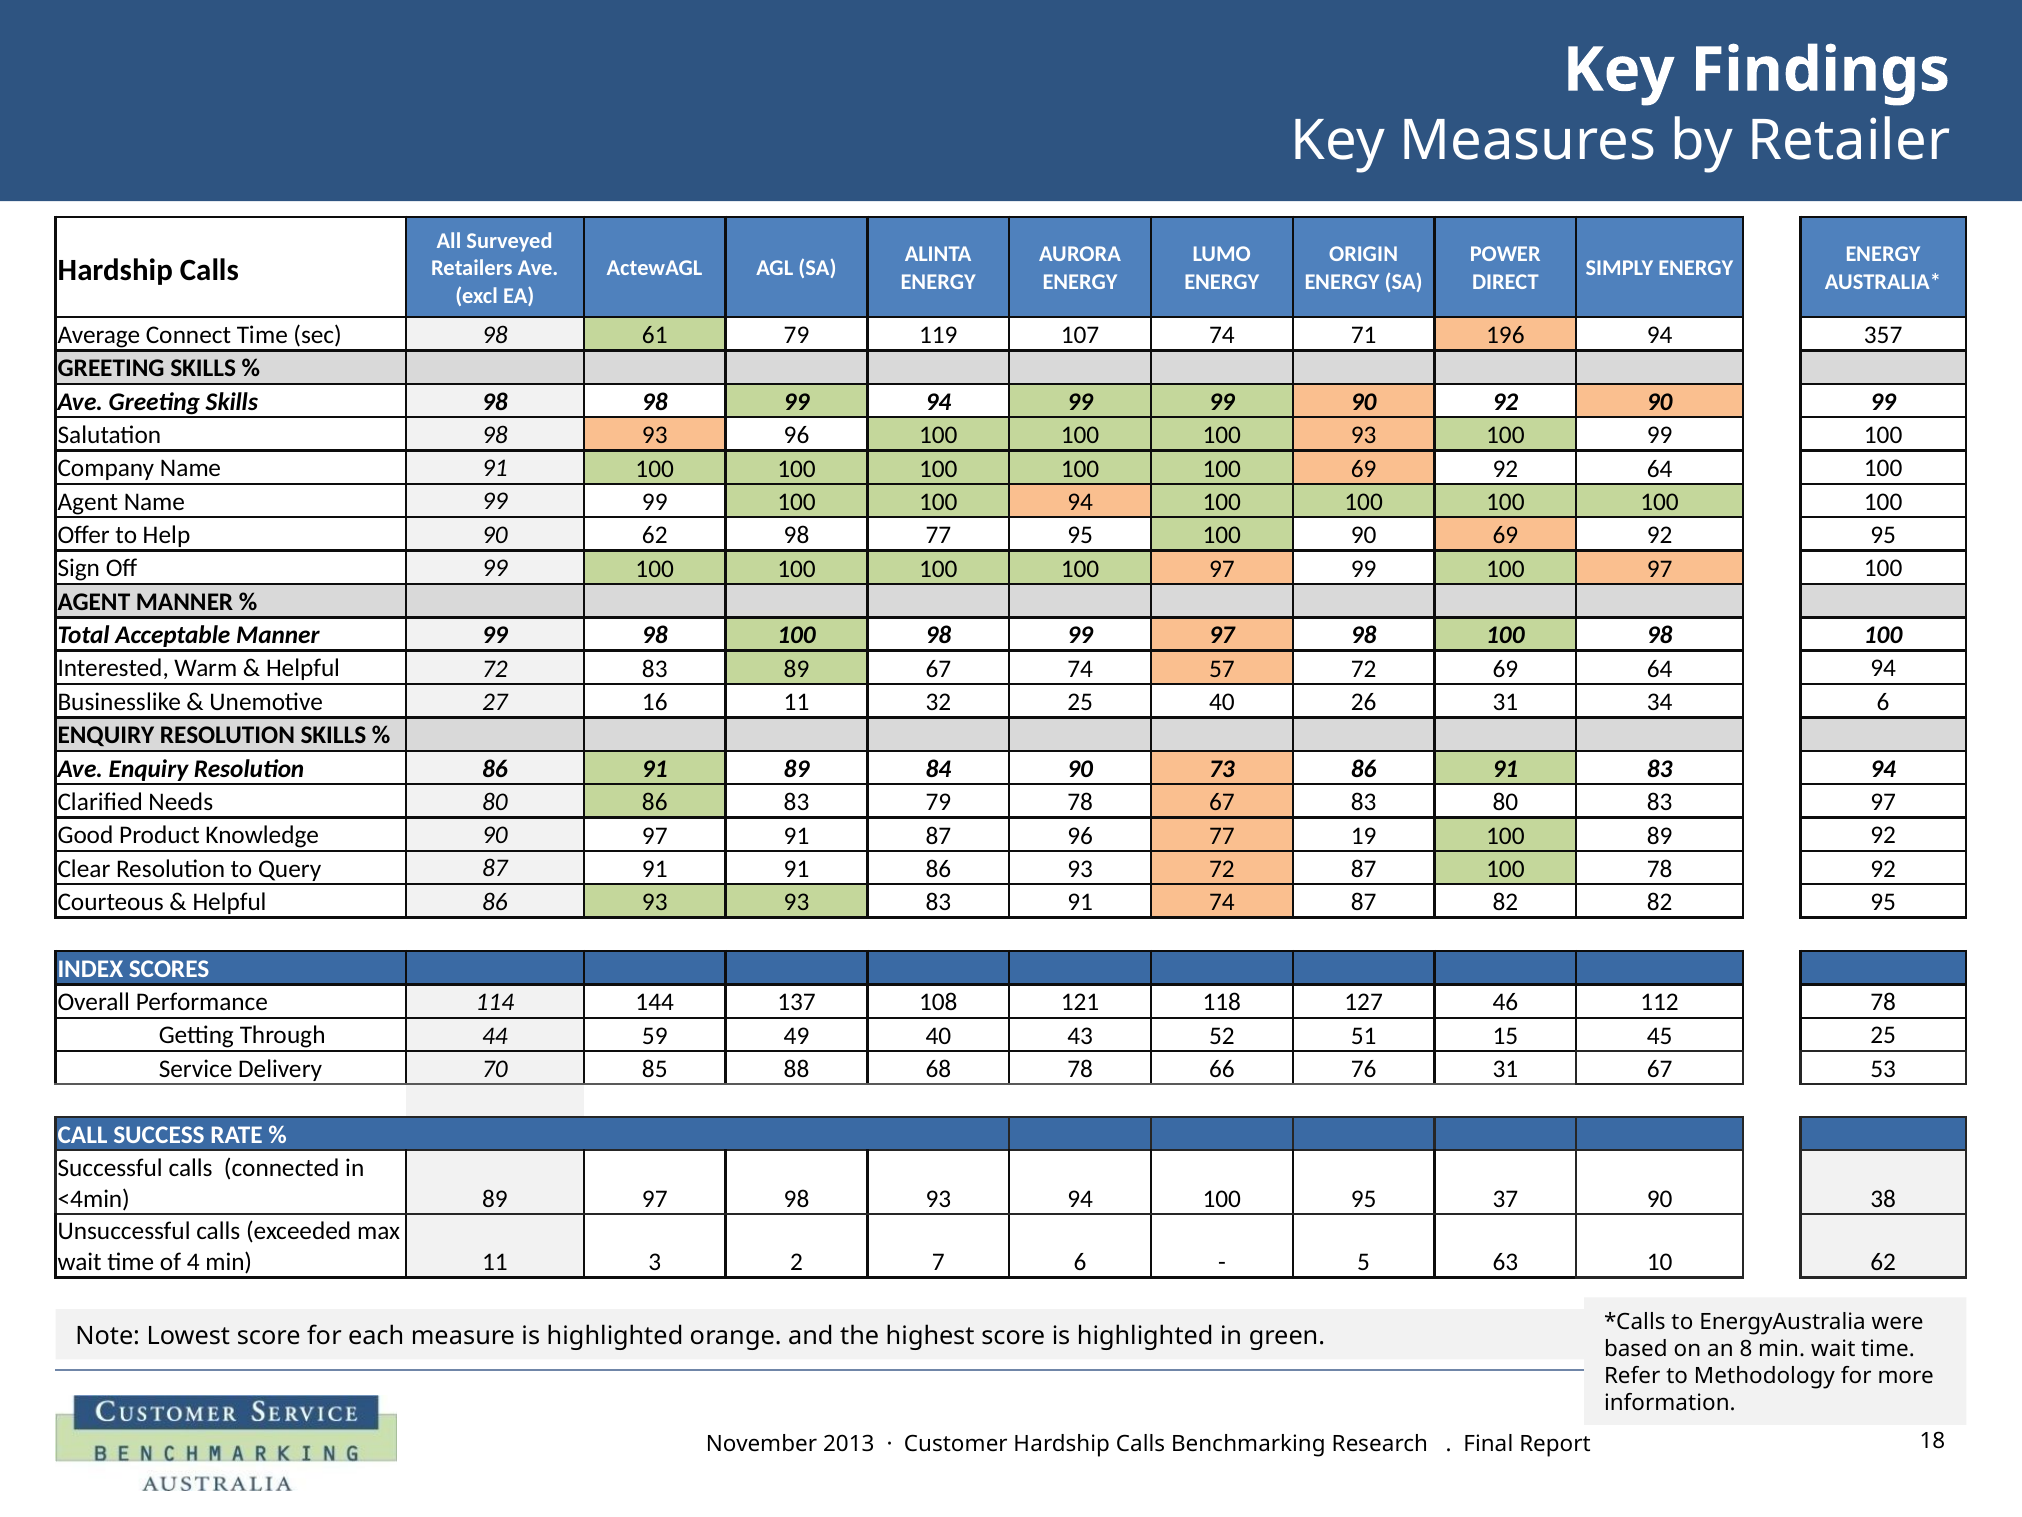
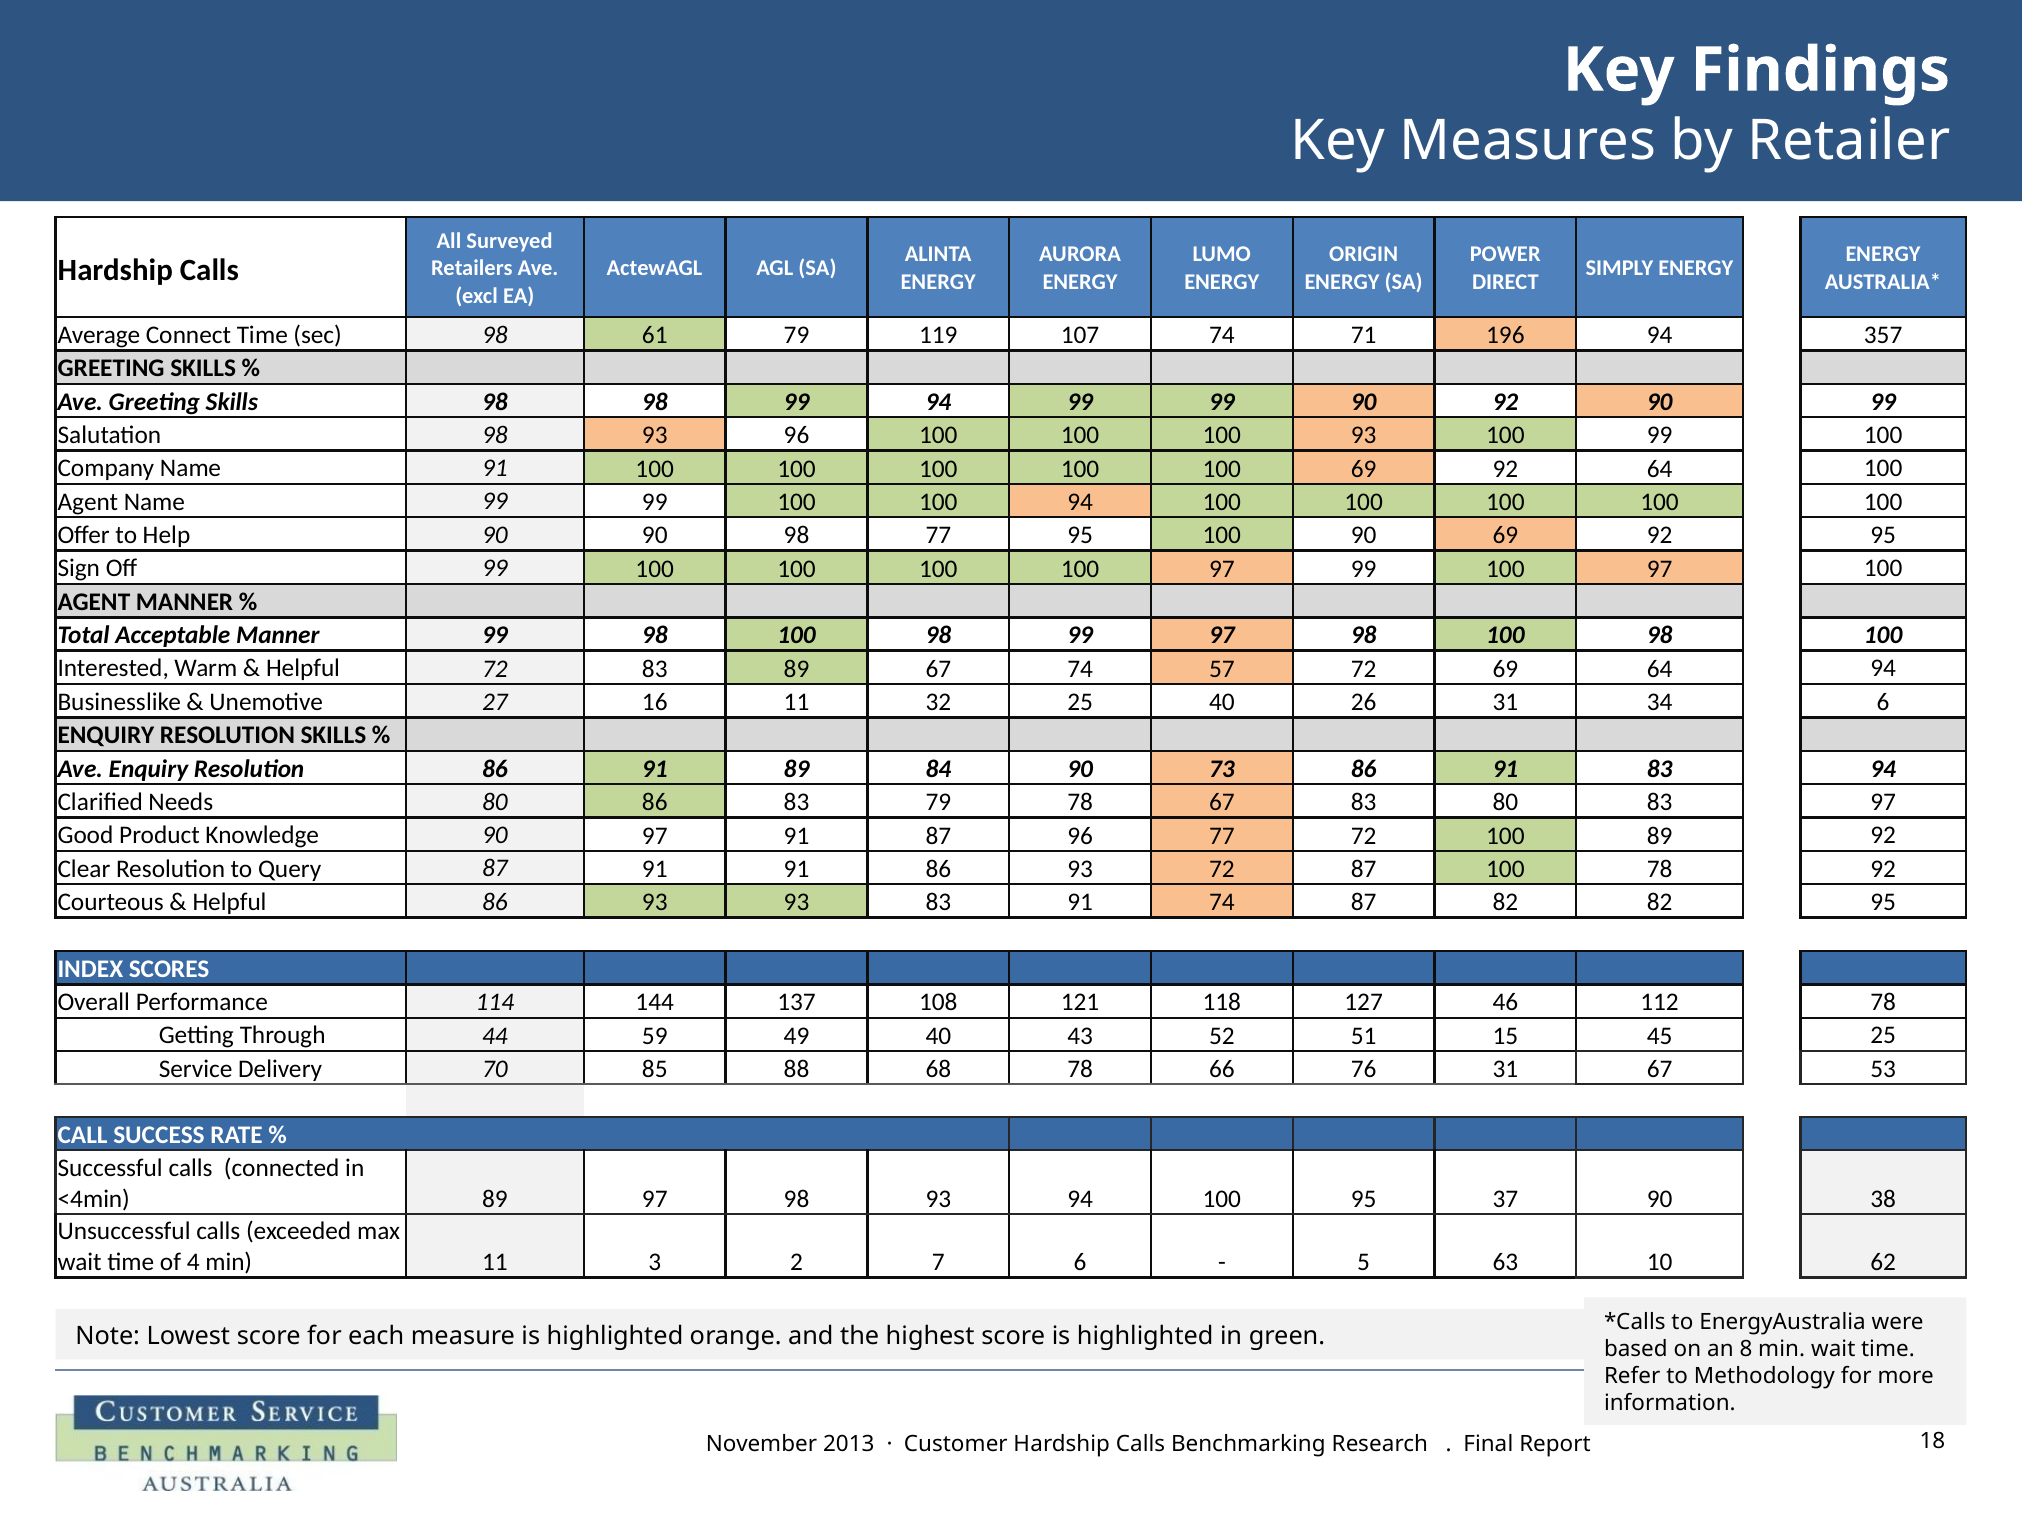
90 62: 62 -> 90
77 19: 19 -> 72
